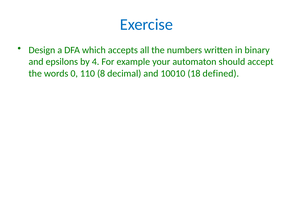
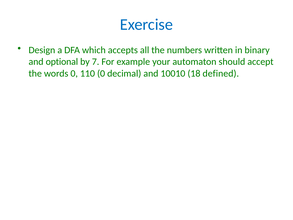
epsilons: epsilons -> optional
4: 4 -> 7
110 8: 8 -> 0
